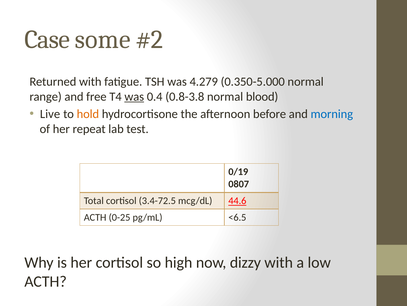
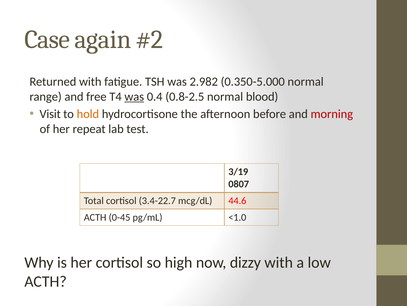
some: some -> again
4.279: 4.279 -> 2.982
0.8-3.8: 0.8-3.8 -> 0.8-2.5
Live: Live -> Visit
morning colour: blue -> red
0/19: 0/19 -> 3/19
3.4-72.5: 3.4-72.5 -> 3.4-22.7
44.6 underline: present -> none
0-25: 0-25 -> 0-45
<6.5: <6.5 -> <1.0
